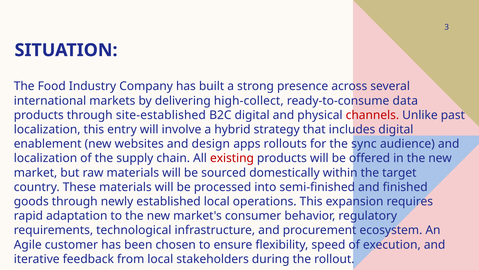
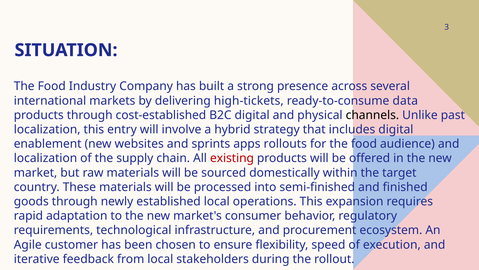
high-collect: high-collect -> high-tickets
site-established: site-established -> cost-established
channels colour: red -> black
design: design -> sprints
for the sync: sync -> food
